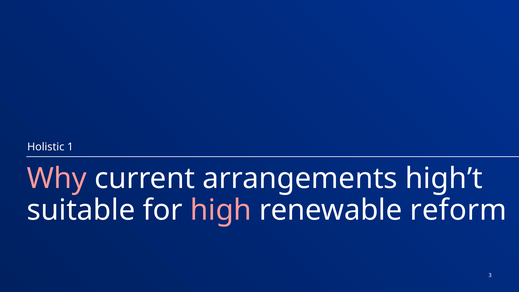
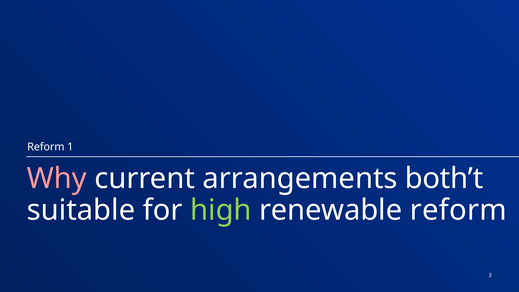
Holistic at (46, 147): Holistic -> Reform
high’t: high’t -> both’t
high colour: pink -> light green
